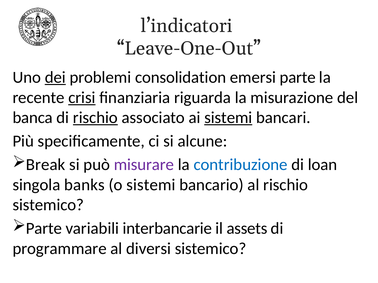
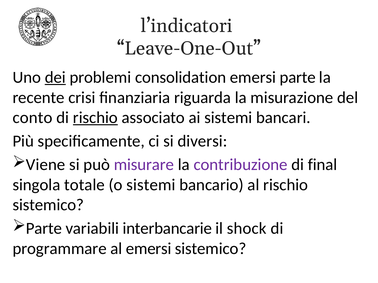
crisi underline: present -> none
banca: banca -> conto
sistemi at (228, 118) underline: present -> none
alcune: alcune -> diversi
Break: Break -> Viene
contribuzione colour: blue -> purple
loan: loan -> final
banks: banks -> totale
assets: assets -> shock
al diversi: diversi -> emersi
